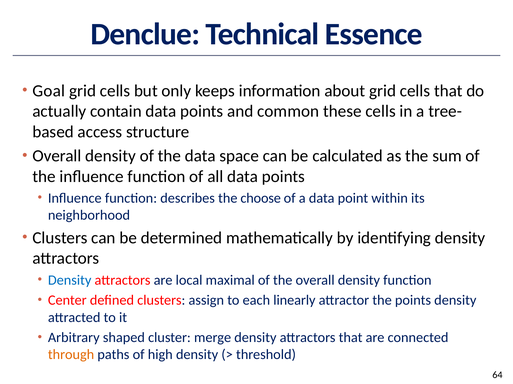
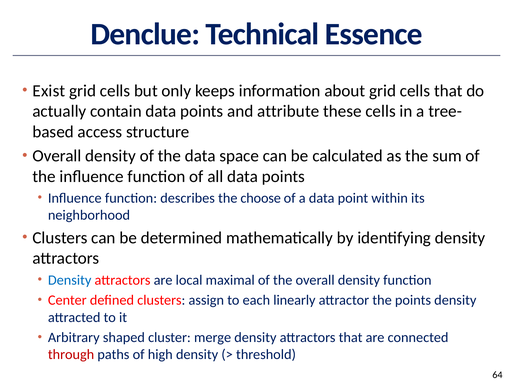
Goal: Goal -> Exist
common: common -> attribute
through colour: orange -> red
